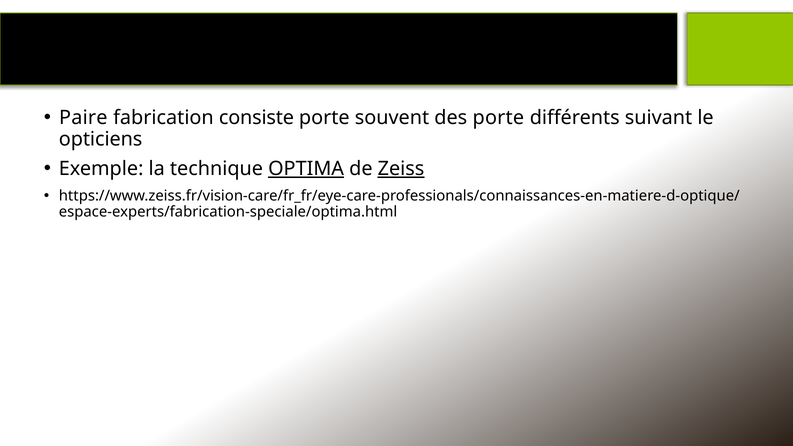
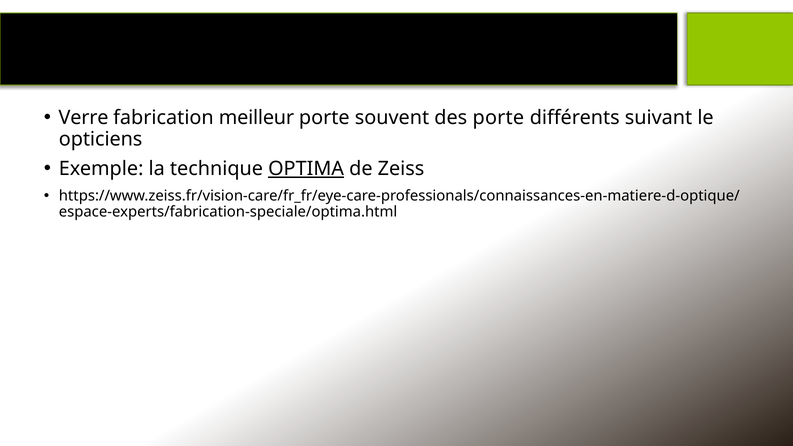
Paire: Paire -> Verre
consiste: consiste -> meilleur
Zeiss underline: present -> none
